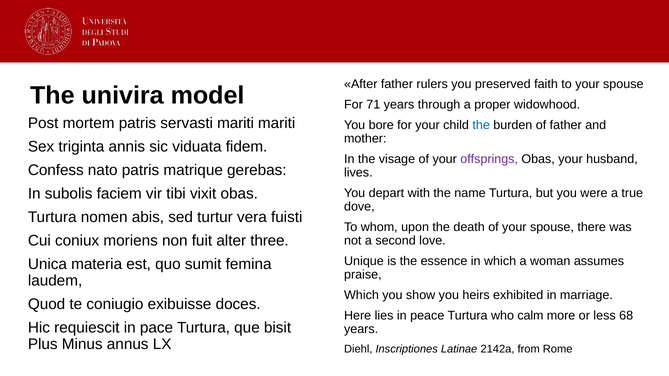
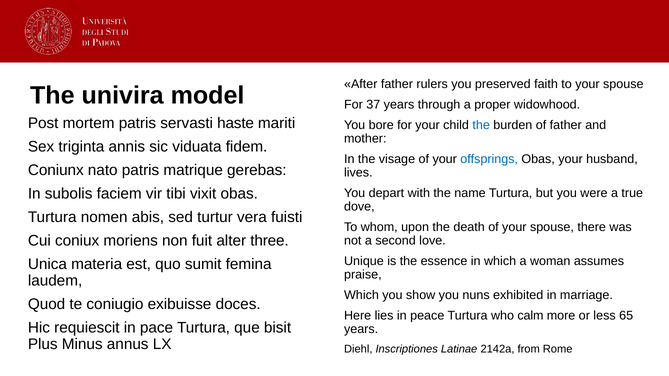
71: 71 -> 37
servasti mariti: mariti -> haste
offsprings colour: purple -> blue
Confess: Confess -> Coniunx
heirs: heirs -> nuns
68: 68 -> 65
